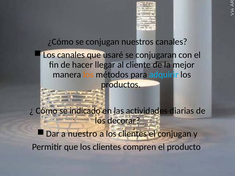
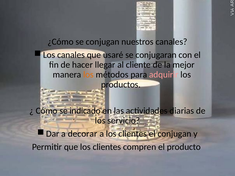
adquirir colour: light blue -> pink
decorar: decorar -> servicio
nuestro: nuestro -> decorar
